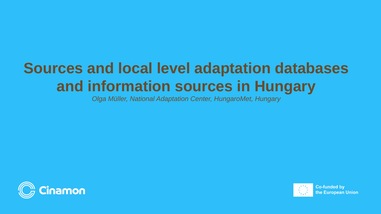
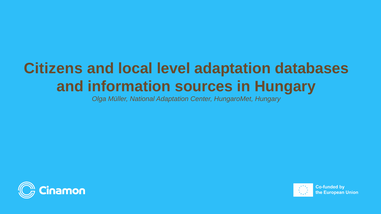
Sources at (53, 68): Sources -> Citizens
